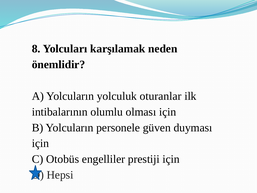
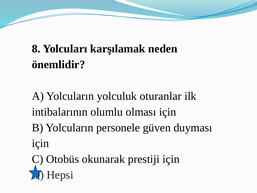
engelliler: engelliler -> okunarak
